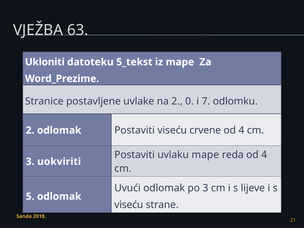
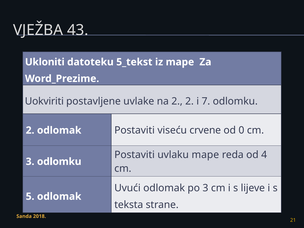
63: 63 -> 43
Stranice: Stranice -> Uokviriti
2 0: 0 -> 2
4 at (241, 130): 4 -> 0
3 uokviriti: uokviriti -> odlomku
viseću at (129, 205): viseću -> teksta
